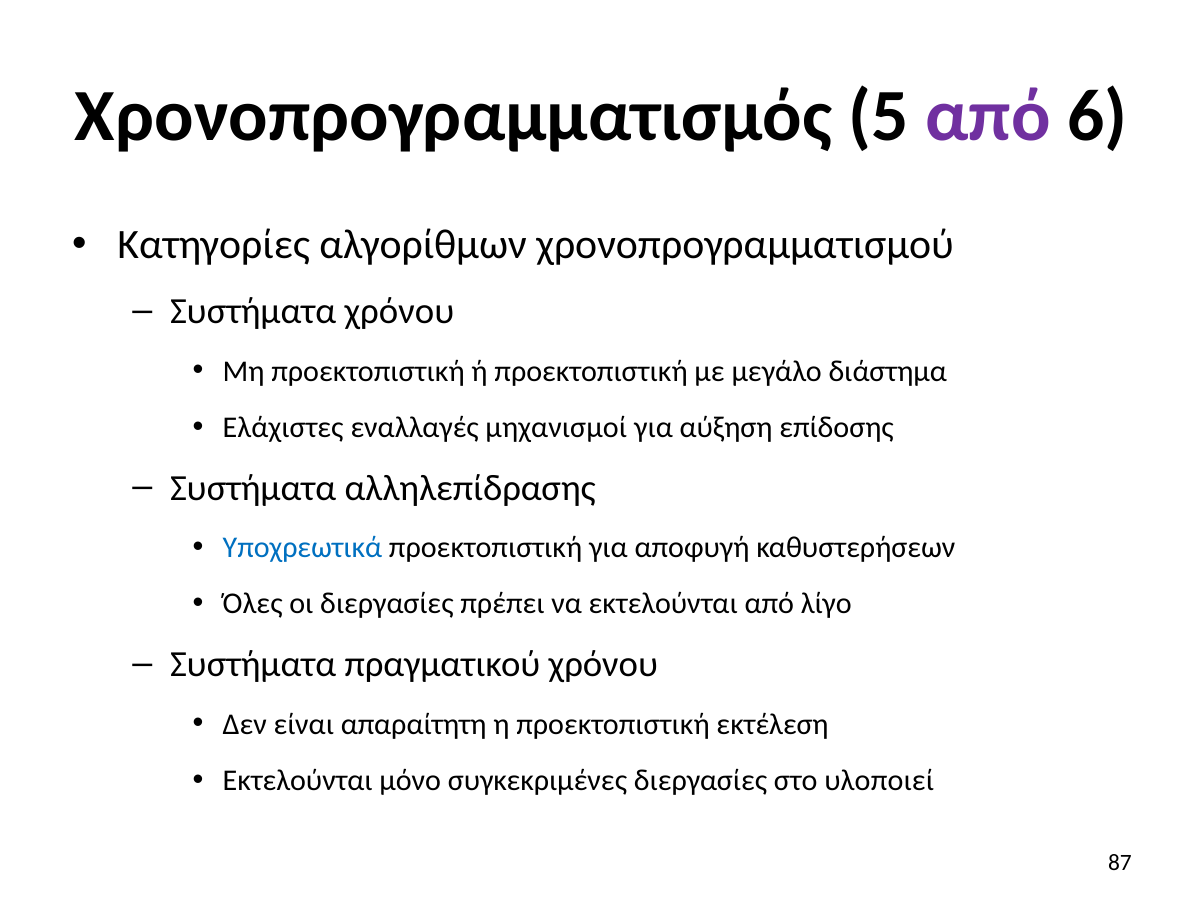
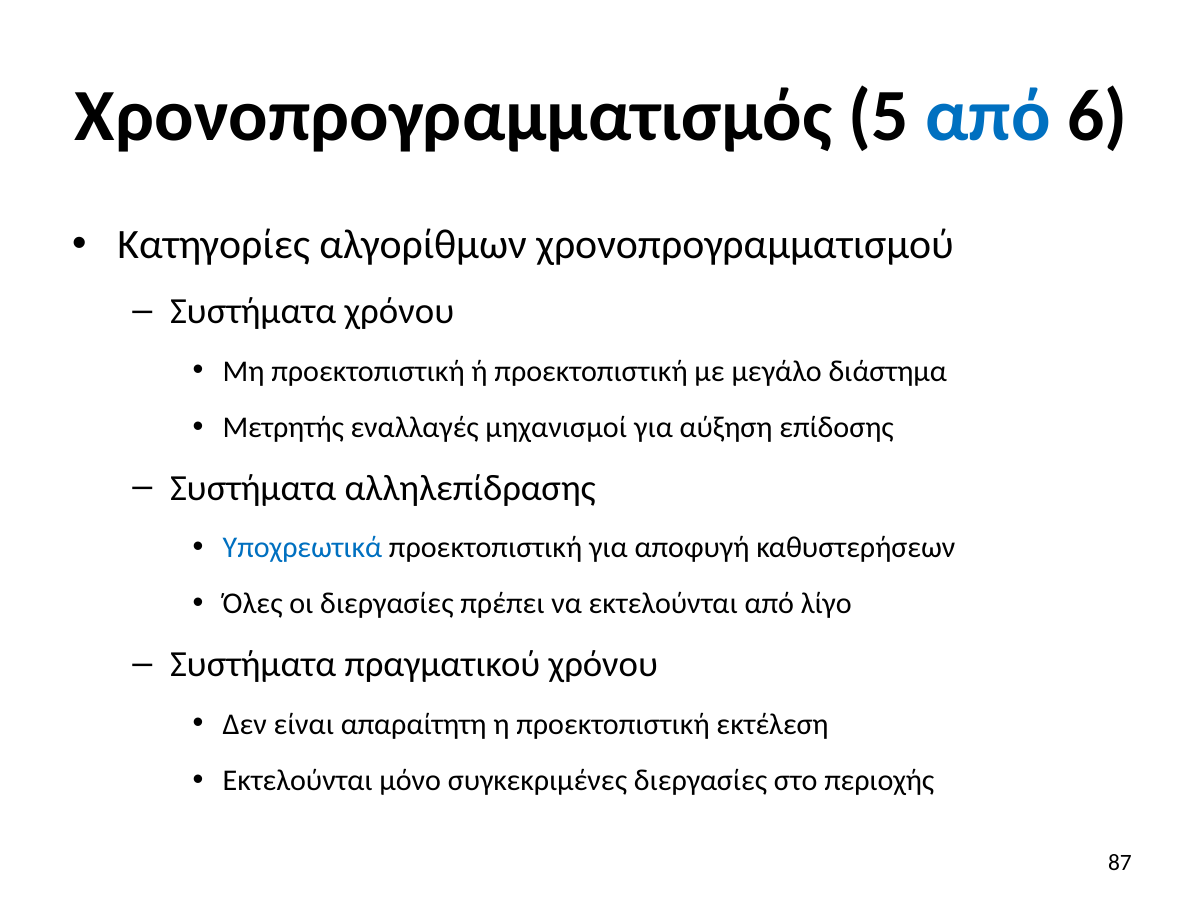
από at (988, 117) colour: purple -> blue
Ελάχιστες: Ελάχιστες -> Μετρητής
υλοποιεί: υλοποιεί -> περιοχής
